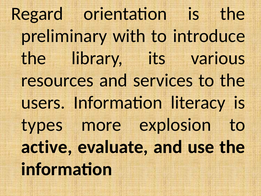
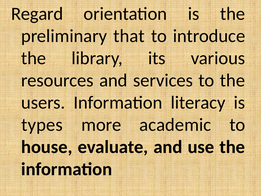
with: with -> that
explosion: explosion -> academic
active: active -> house
